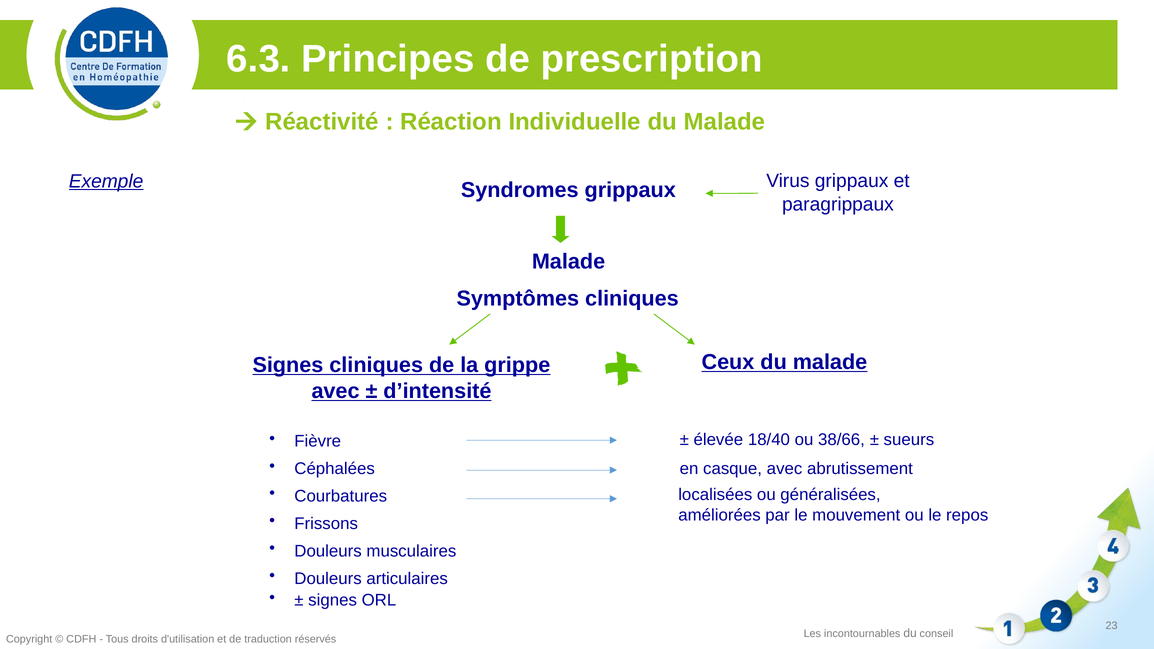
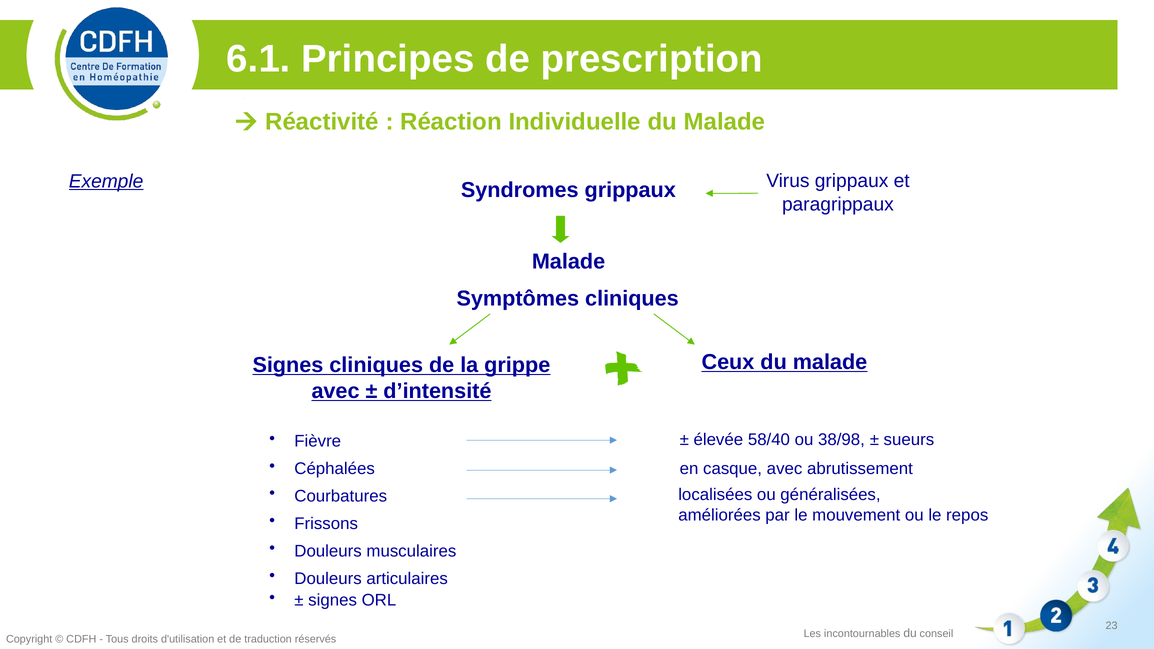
6.3: 6.3 -> 6.1
18/40: 18/40 -> 58/40
38/66: 38/66 -> 38/98
